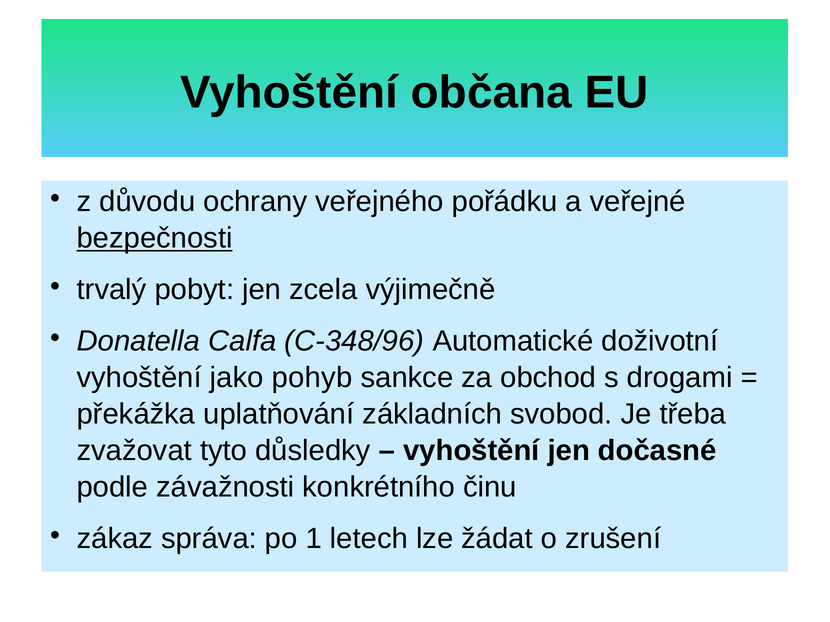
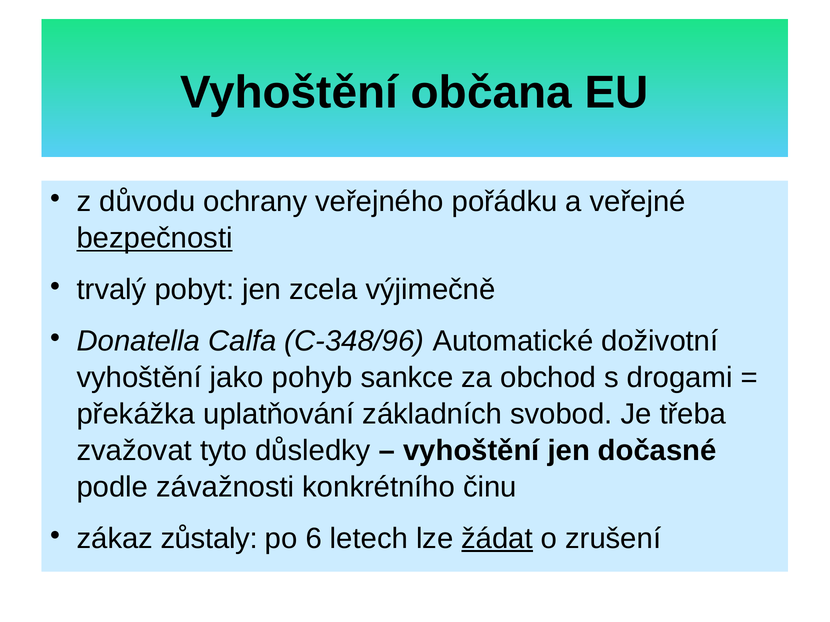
správa: správa -> zůstaly
1: 1 -> 6
žádat underline: none -> present
